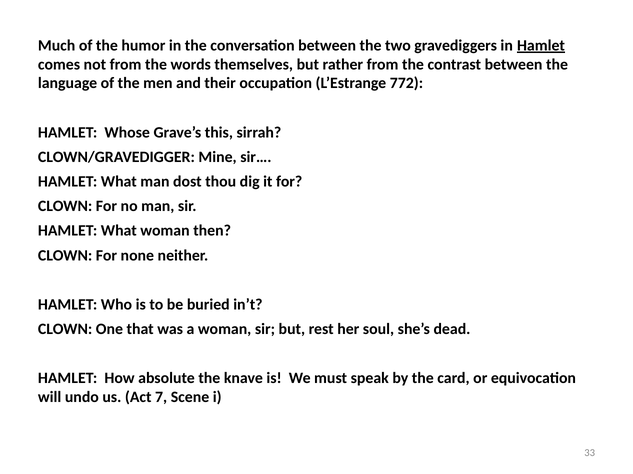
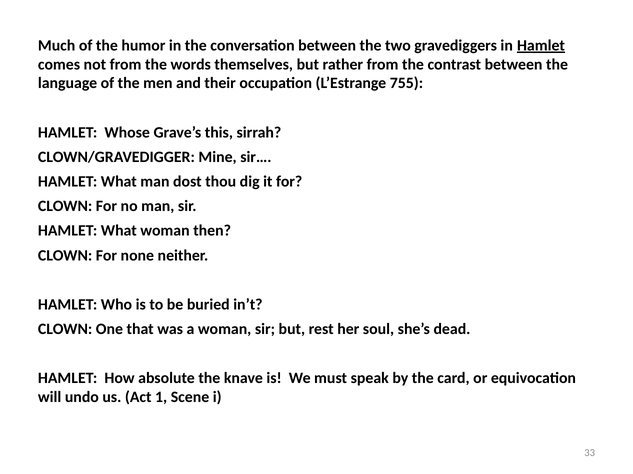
772: 772 -> 755
7: 7 -> 1
